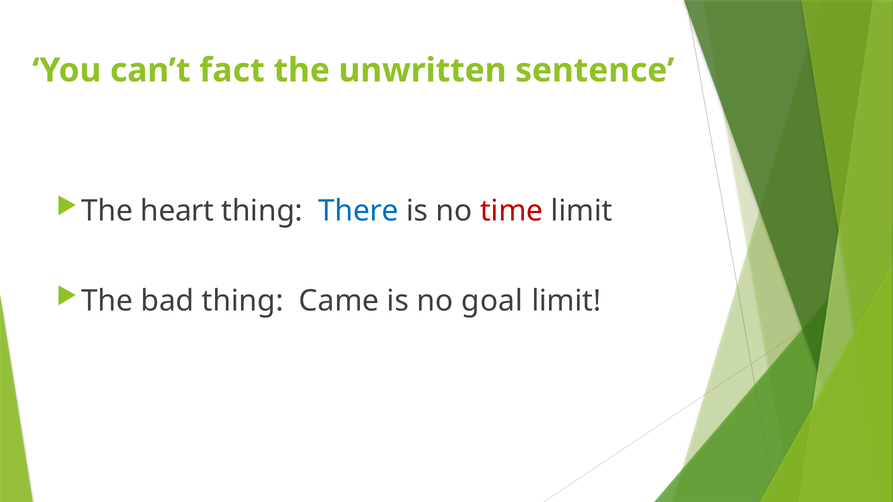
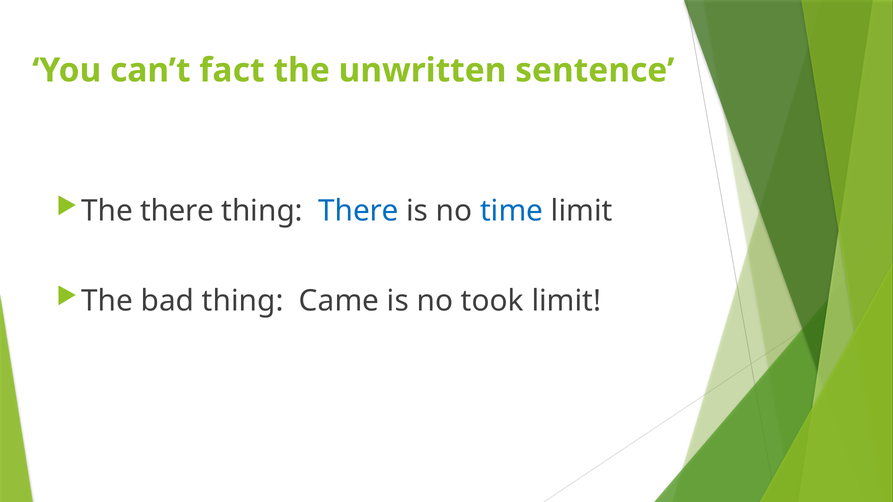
The heart: heart -> there
time colour: red -> blue
goal: goal -> took
